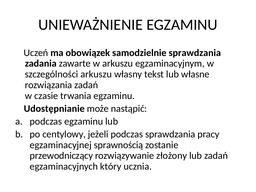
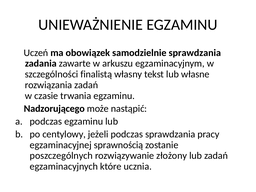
szczególności arkuszu: arkuszu -> finalistą
Udostępnianie: Udostępnianie -> Nadzorującego
przewodniczący: przewodniczący -> poszczególnych
który: który -> które
